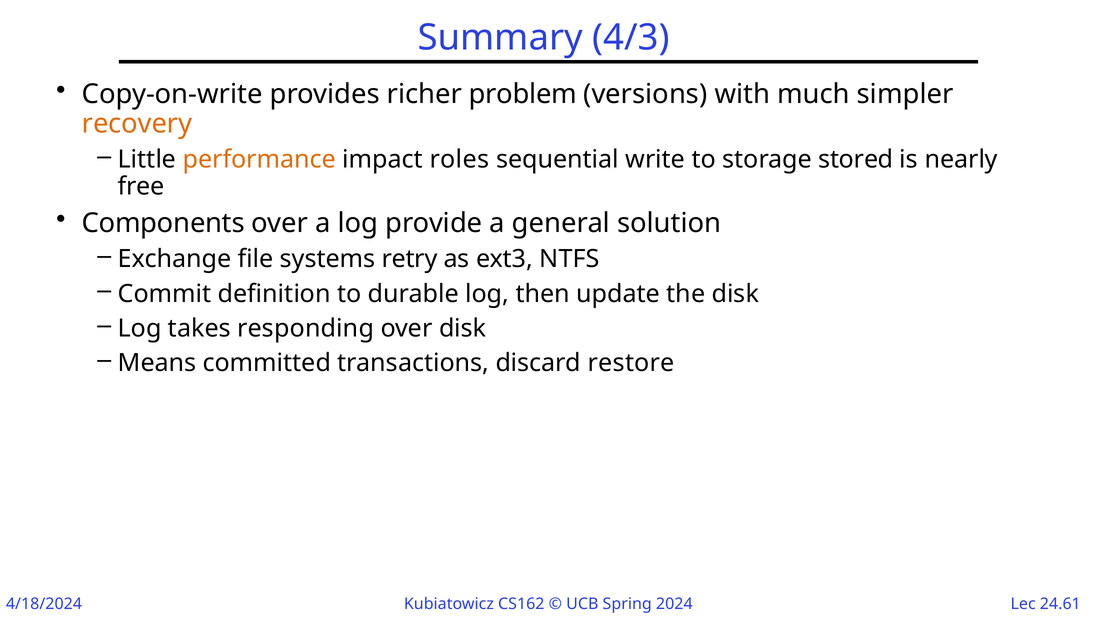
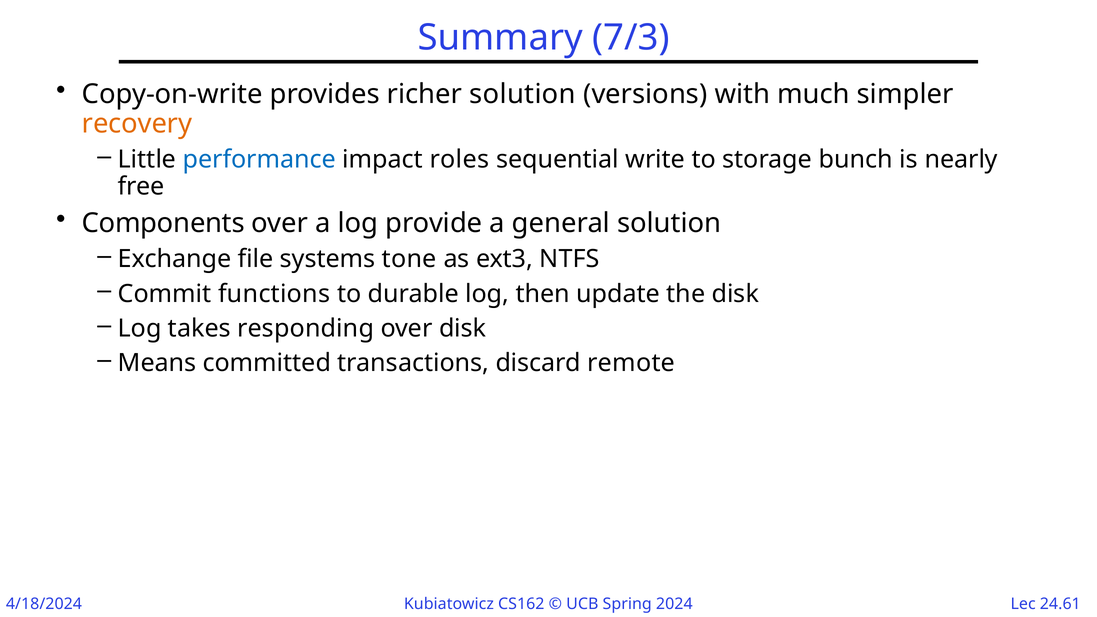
4/3: 4/3 -> 7/3
richer problem: problem -> solution
performance colour: orange -> blue
stored: stored -> bunch
retry: retry -> tone
definition: definition -> functions
restore: restore -> remote
